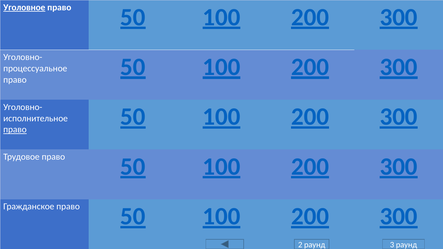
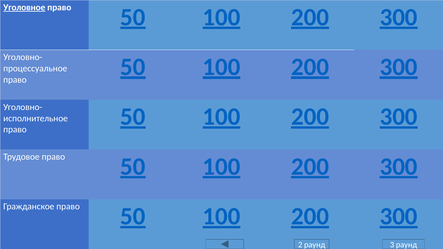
право at (15, 130) underline: present -> none
